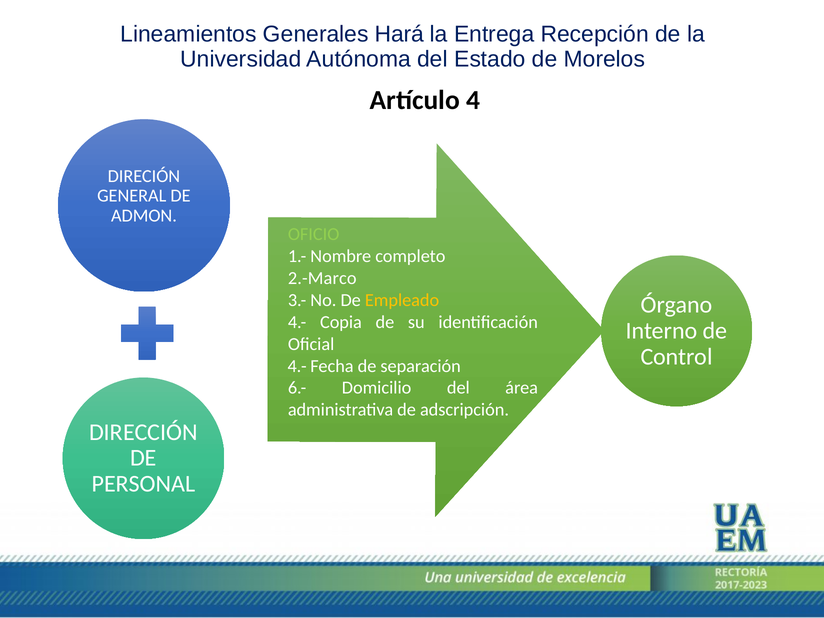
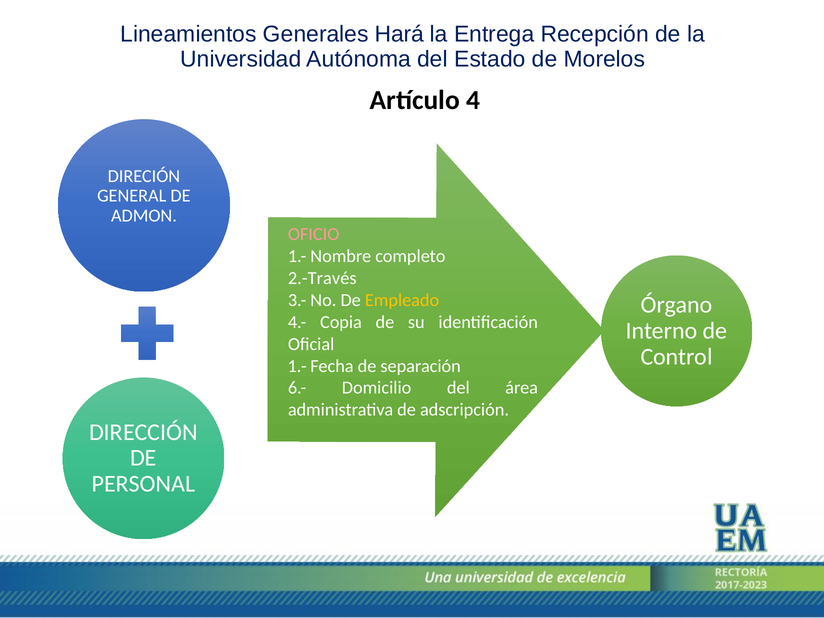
OFICIO colour: light green -> pink
2.-Marco: 2.-Marco -> 2.-Través
4.- at (297, 366): 4.- -> 1.-
